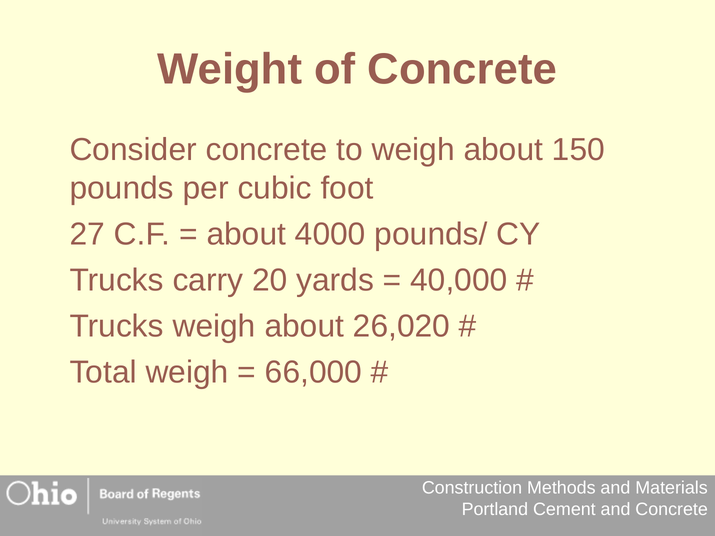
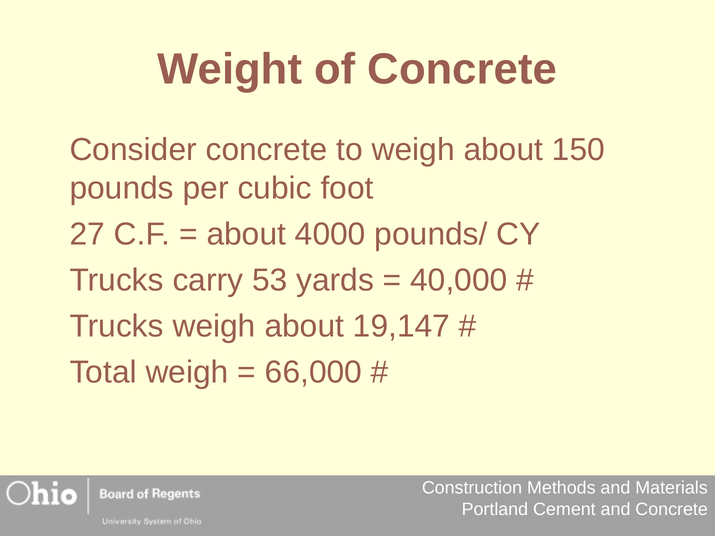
20: 20 -> 53
26,020: 26,020 -> 19,147
